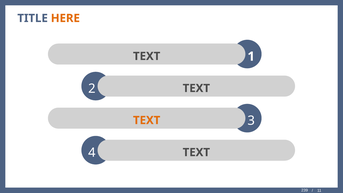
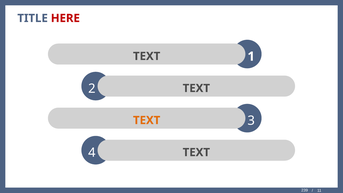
HERE colour: orange -> red
